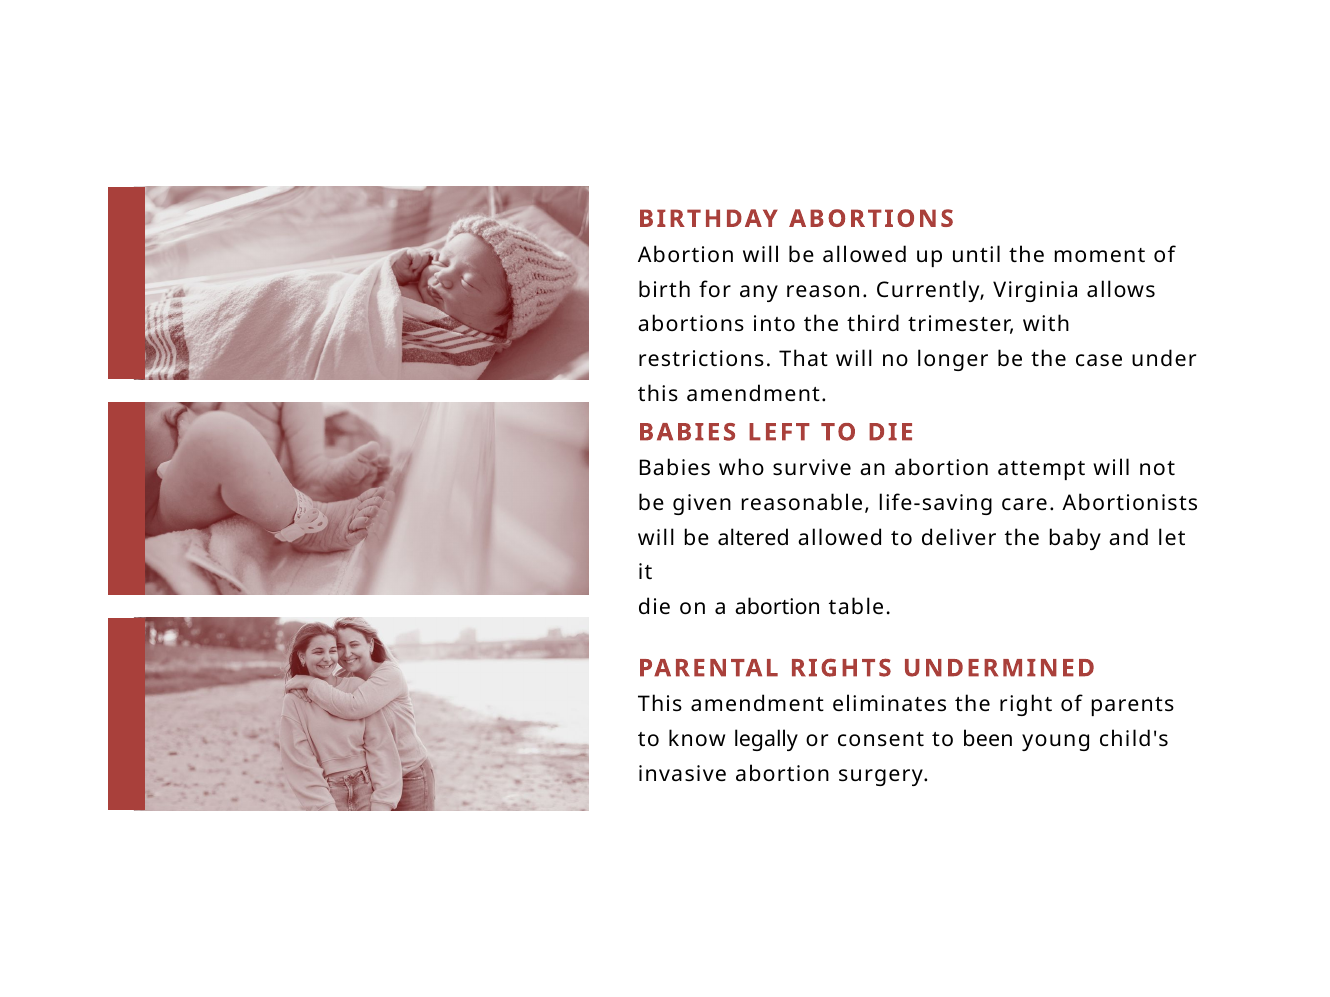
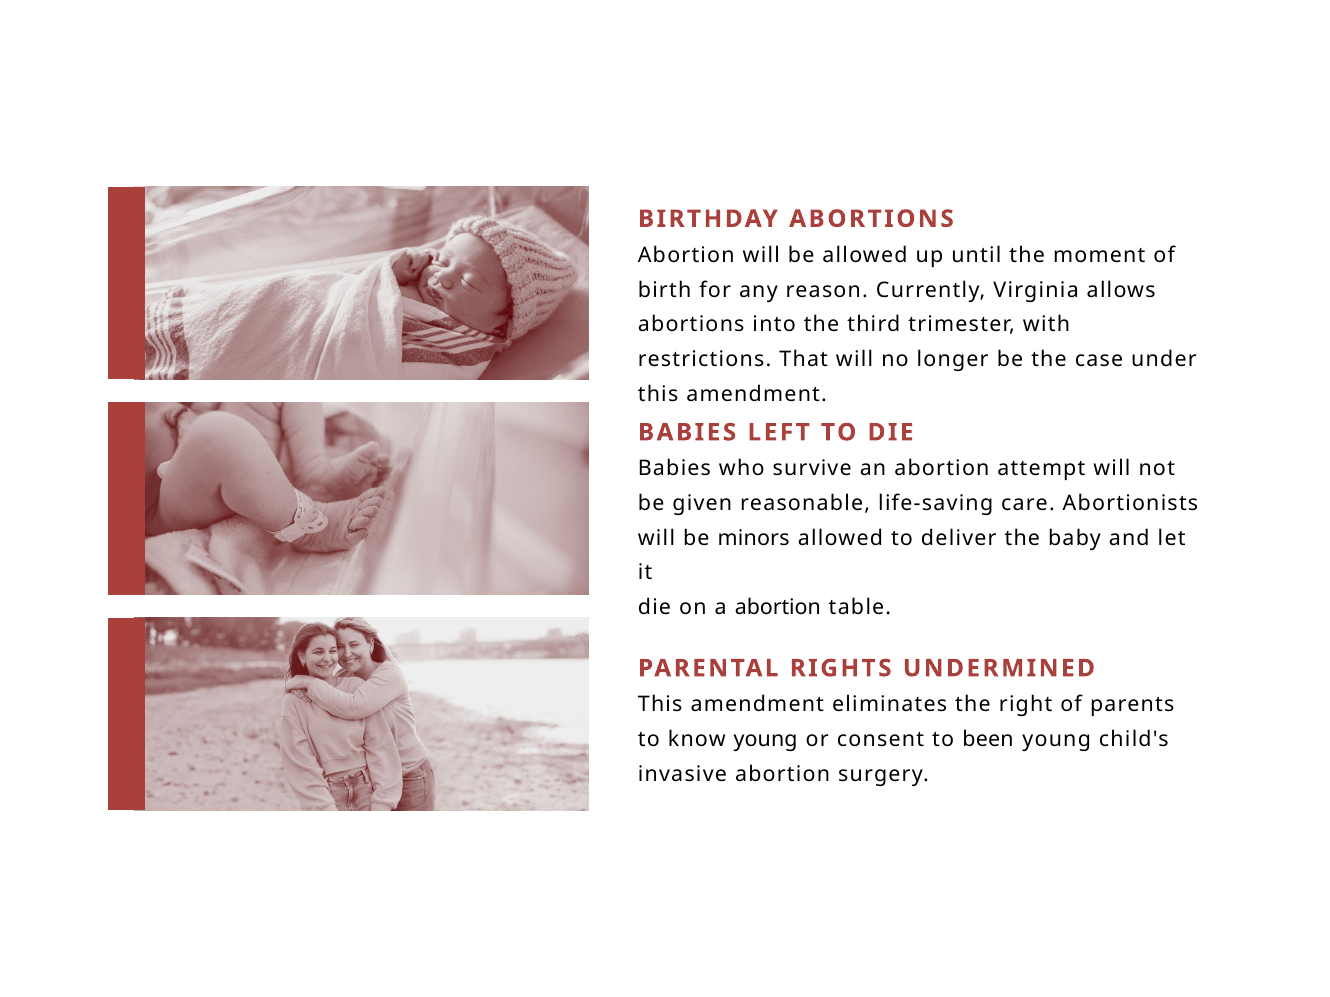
altered: altered -> minors
know legally: legally -> young
